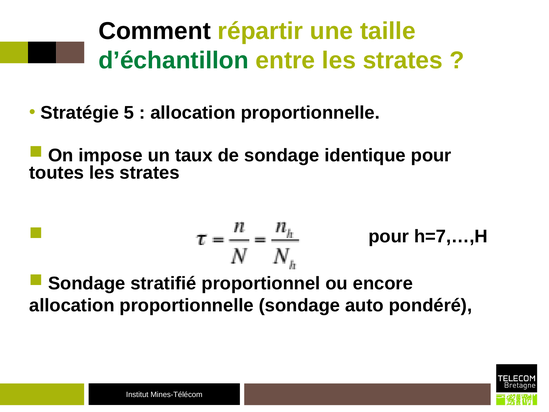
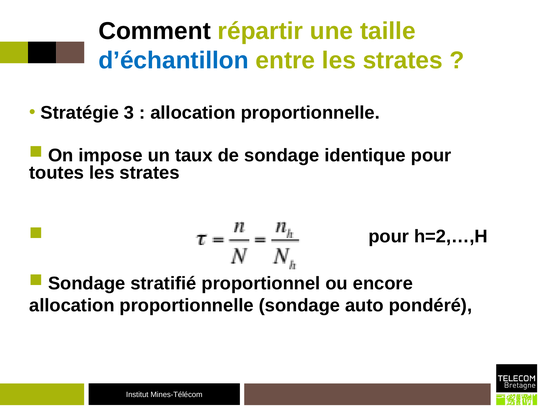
d’échantillon colour: green -> blue
5: 5 -> 3
h=7,…,H: h=7,…,H -> h=2,…,H
